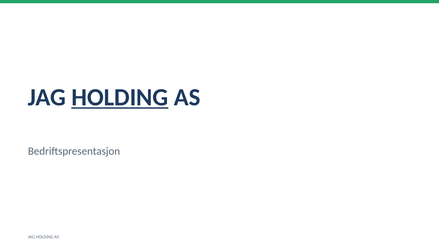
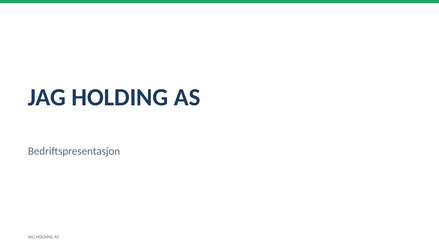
HOLDING at (120, 97) underline: present -> none
